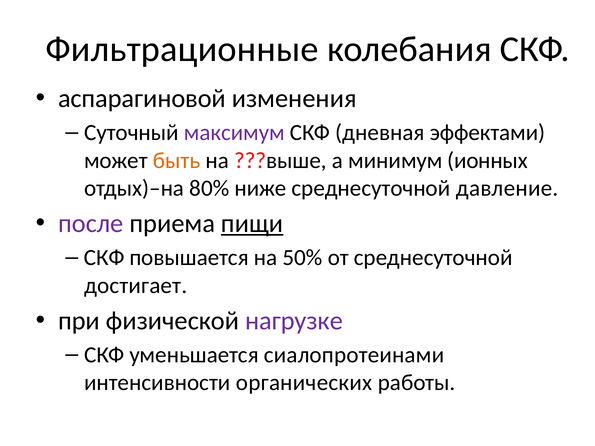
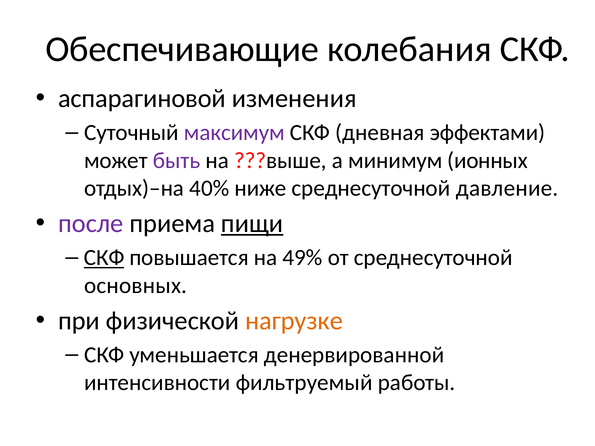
Фильтрационные: Фильтрационные -> Обеспечивающие
быть colour: orange -> purple
80%: 80% -> 40%
СКФ at (104, 258) underline: none -> present
50%: 50% -> 49%
достигает: достигает -> основных
нагрузке colour: purple -> orange
сиалопротеинами: сиалопротеинами -> денервированной
органических: органических -> фильтруемый
